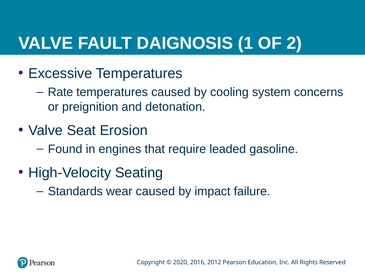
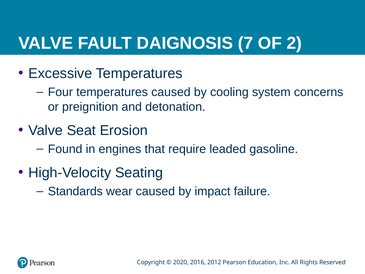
1: 1 -> 7
Rate: Rate -> Four
